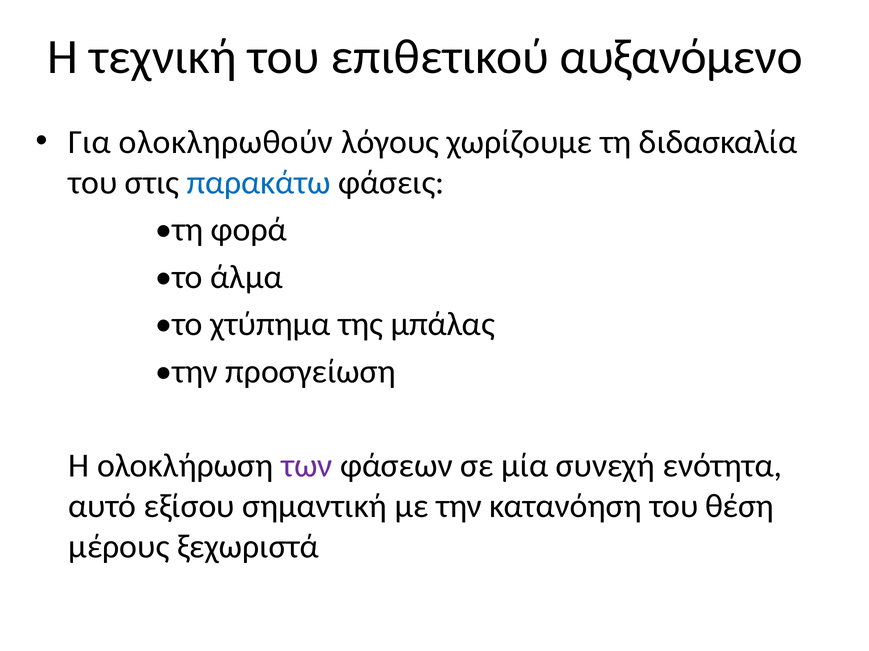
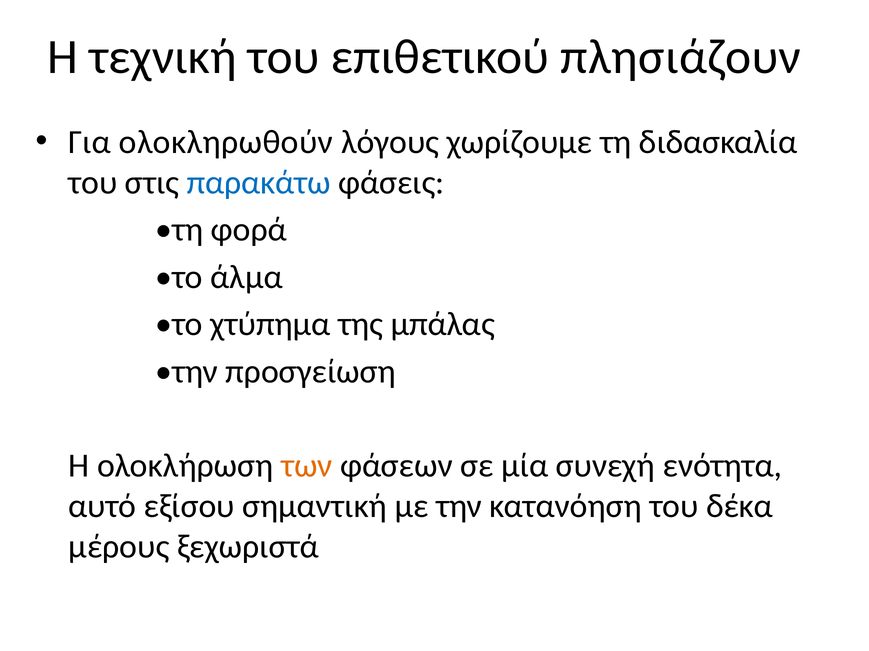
αυξανόµενο: αυξανόµενο -> πλησιάζουν
των colour: purple -> orange
θέση: θέση -> δέκα
